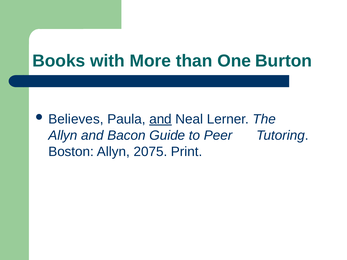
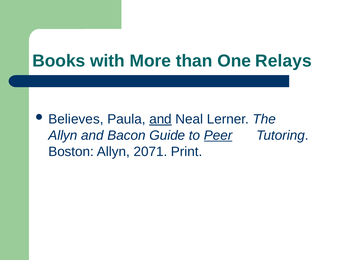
Burton: Burton -> Relays
Peer underline: none -> present
2075: 2075 -> 2071
